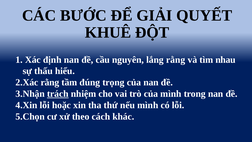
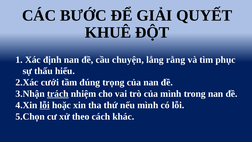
nguyên: nguyên -> chuyện
nhau: nhau -> phục
rằng at (50, 82): rằng -> cưới
lỗi at (45, 105) underline: none -> present
